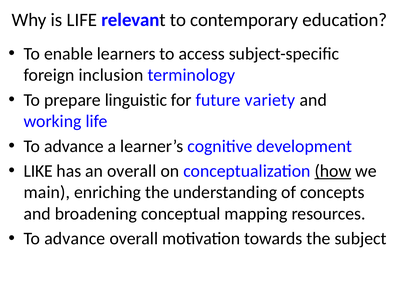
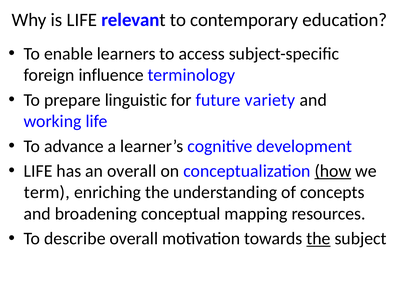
inclusion: inclusion -> influence
LIKE at (38, 171): LIKE -> LIFE
main: main -> term
advance at (75, 238): advance -> describe
the at (318, 238) underline: none -> present
